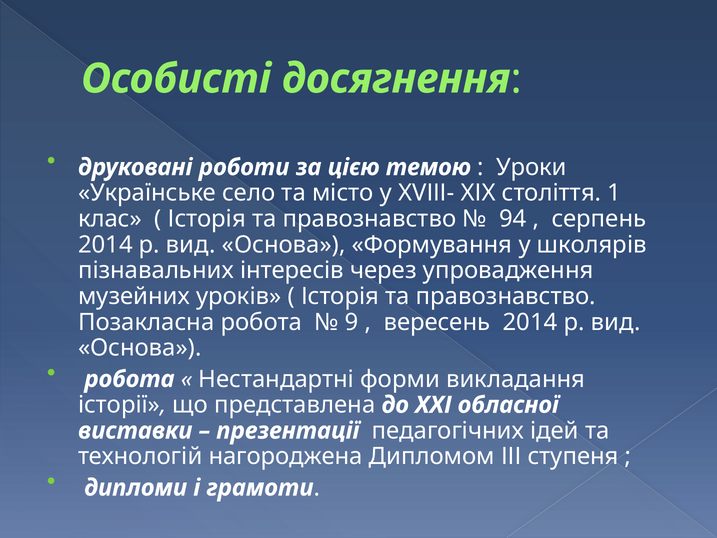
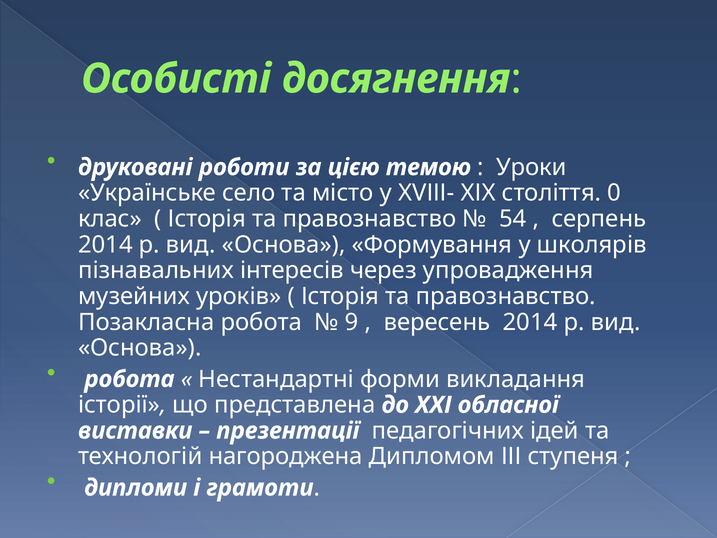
1: 1 -> 0
94: 94 -> 54
